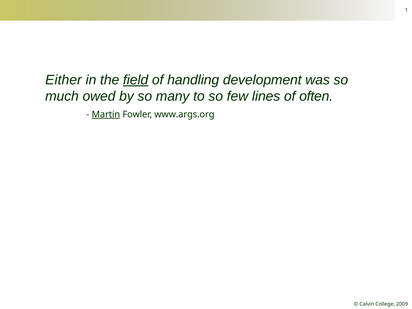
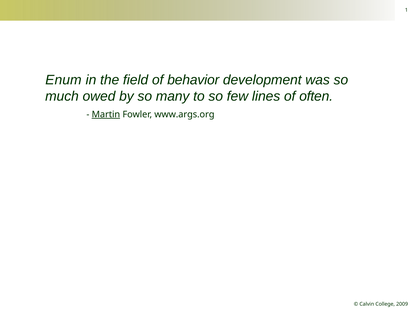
Either: Either -> Enum
field underline: present -> none
handling: handling -> behavior
